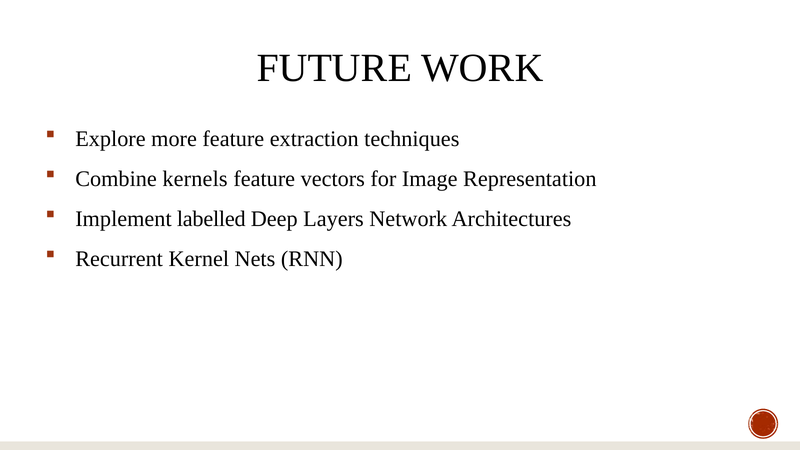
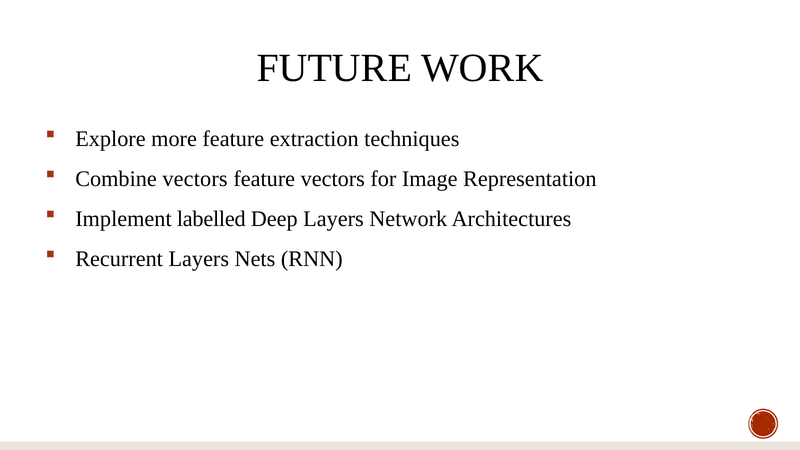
Combine kernels: kernels -> vectors
Recurrent Kernel: Kernel -> Layers
